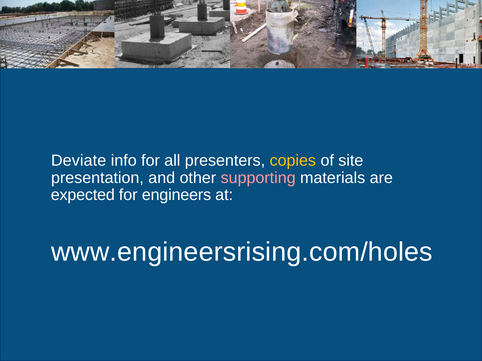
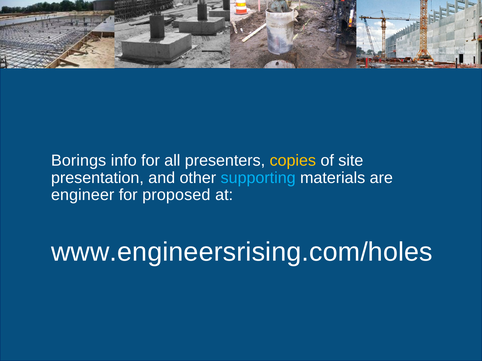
Deviate: Deviate -> Borings
supporting colour: pink -> light blue
expected: expected -> engineer
engineers: engineers -> proposed
